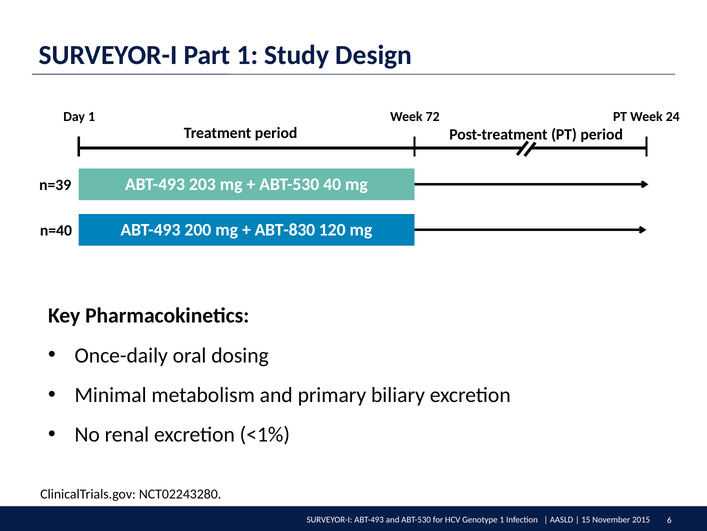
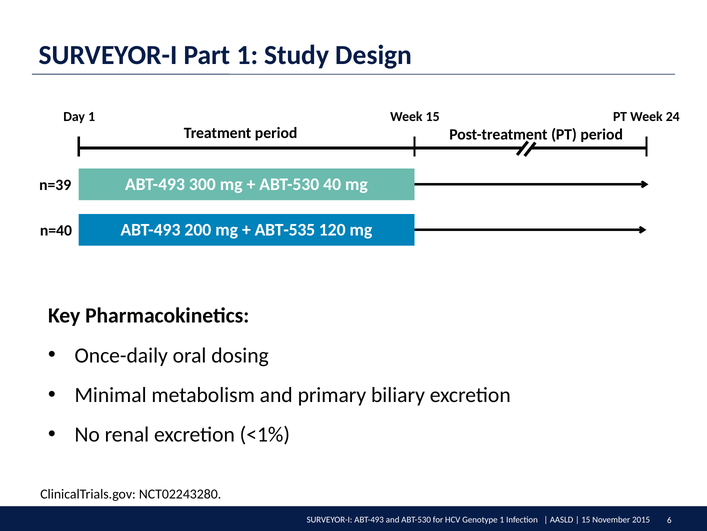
Week 72: 72 -> 15
203: 203 -> 300
ABT-830: ABT-830 -> ABT-535
